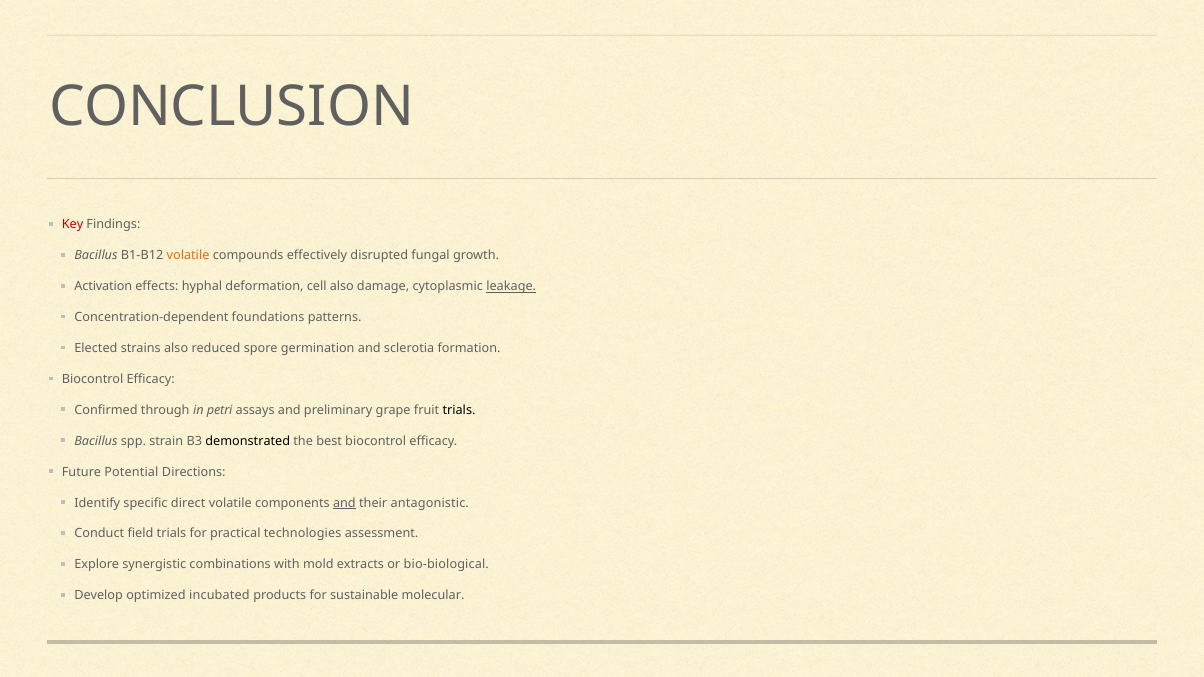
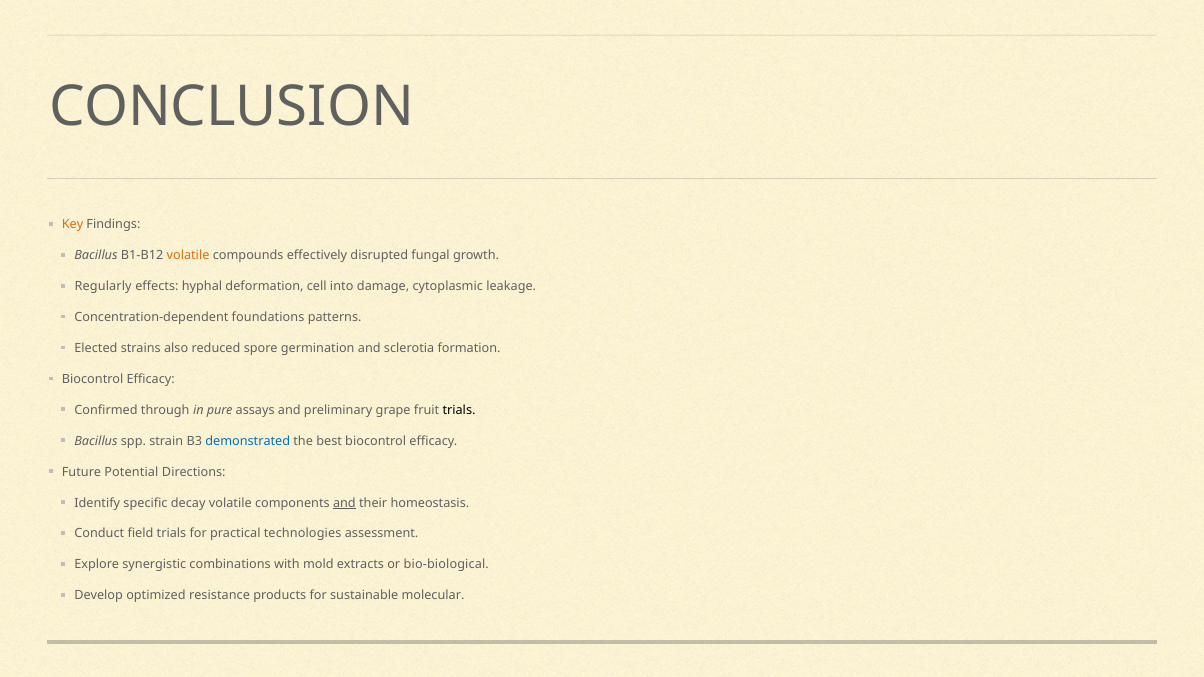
Key colour: red -> orange
Activation: Activation -> Regularly
cell also: also -> into
leakage underline: present -> none
petri: petri -> pure
demonstrated colour: black -> blue
direct: direct -> decay
antagonistic: antagonistic -> homeostasis
incubated: incubated -> resistance
